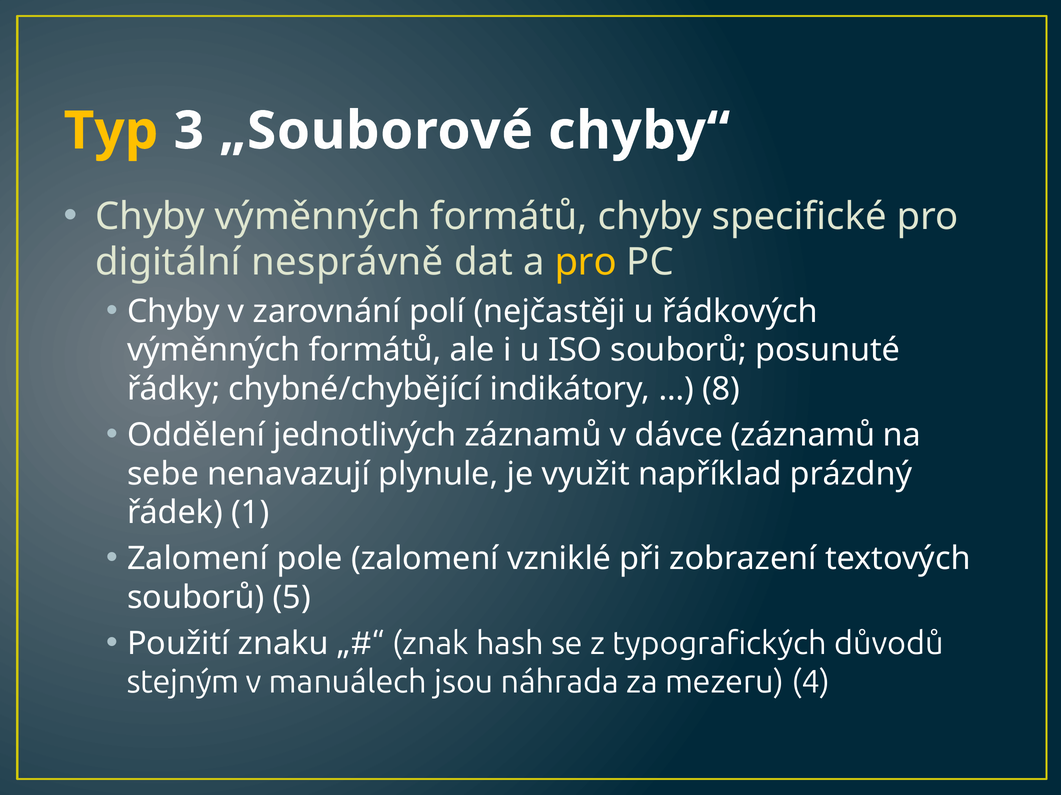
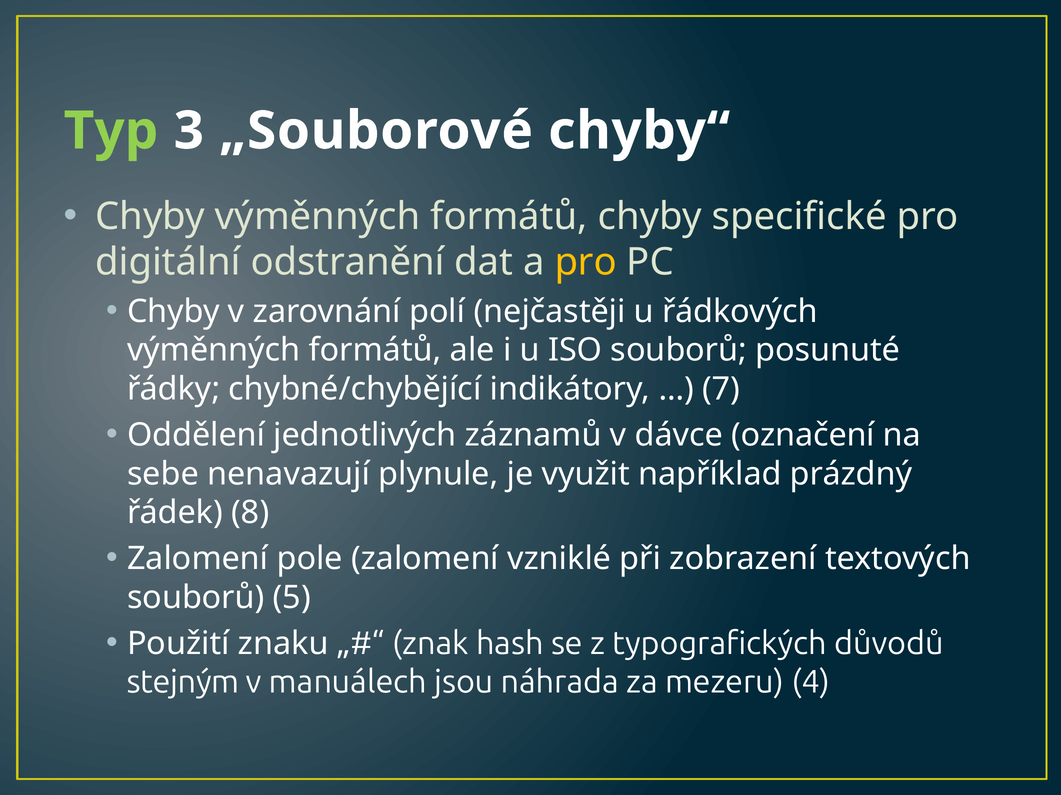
Typ colour: yellow -> light green
nesprávně: nesprávně -> odstranění
8: 8 -> 7
dávce záznamů: záznamů -> označení
1: 1 -> 8
